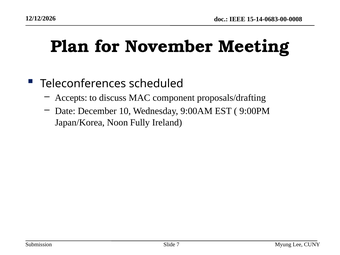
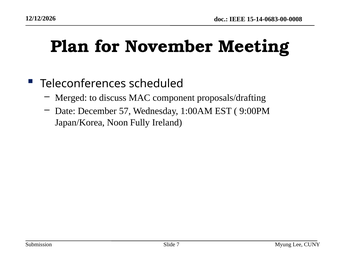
Accepts: Accepts -> Merged
10: 10 -> 57
9:00AM: 9:00AM -> 1:00AM
